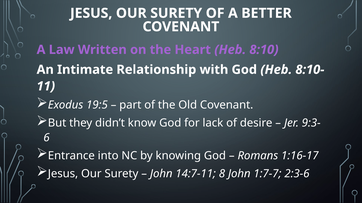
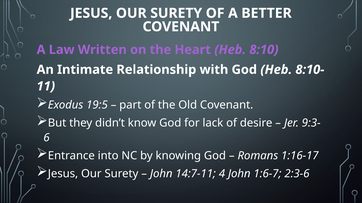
8: 8 -> 4
1:7-7: 1:7-7 -> 1:6-7
